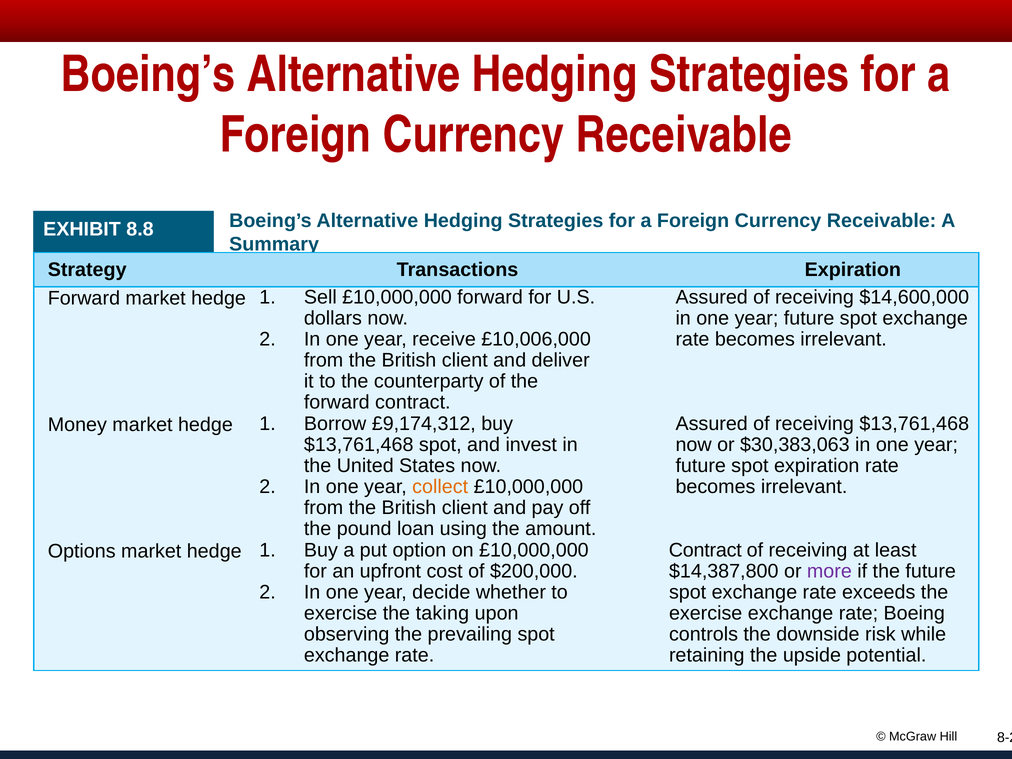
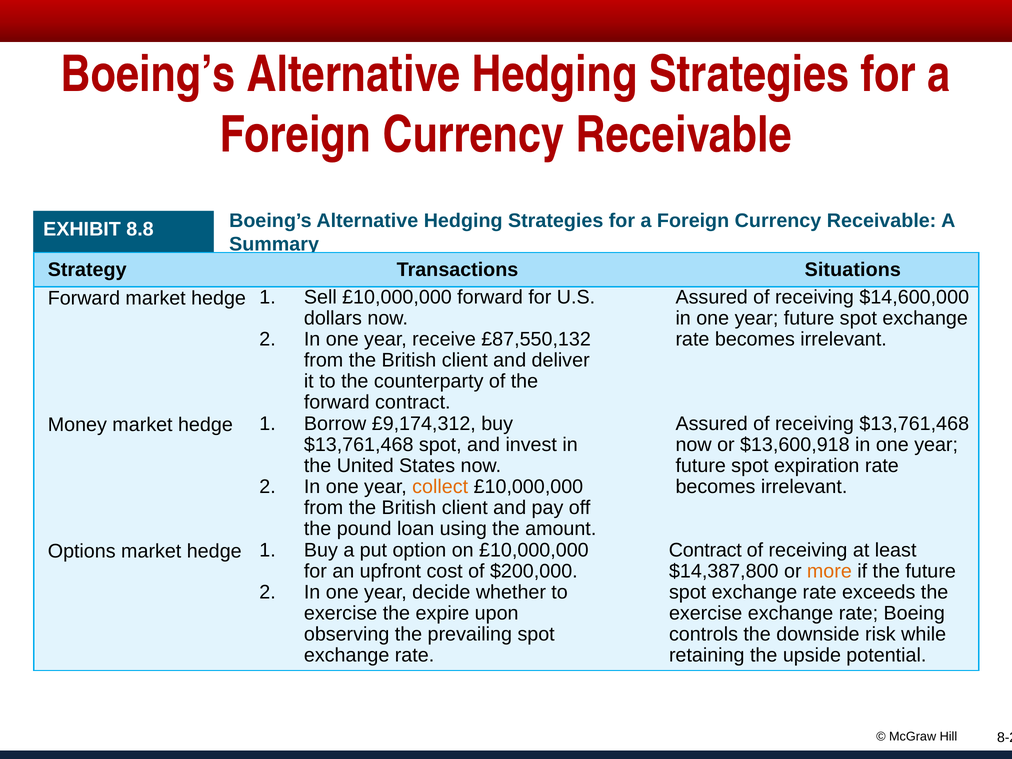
Transactions Expiration: Expiration -> Situations
£10,006,000: £10,006,000 -> £87,550,132
$30,383,063: $30,383,063 -> $13,600,918
more colour: purple -> orange
taking: taking -> expire
